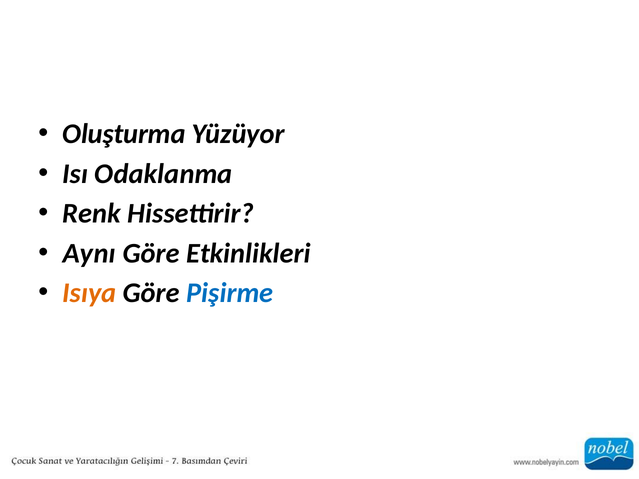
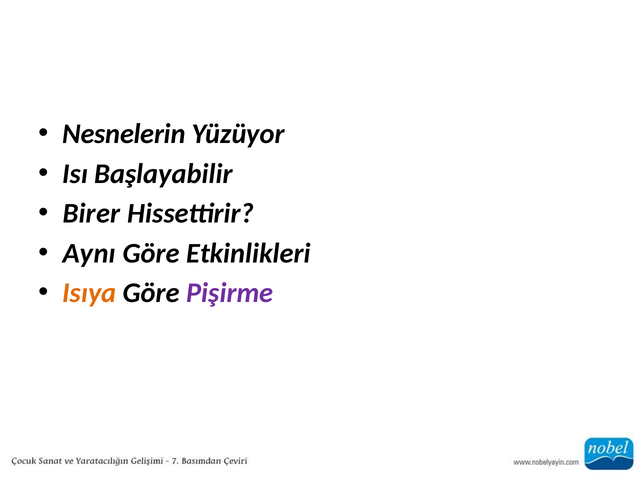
Oluşturma: Oluşturma -> Nesnelerin
Odaklanma: Odaklanma -> Başlayabilir
Renk: Renk -> Birer
Pişirme colour: blue -> purple
